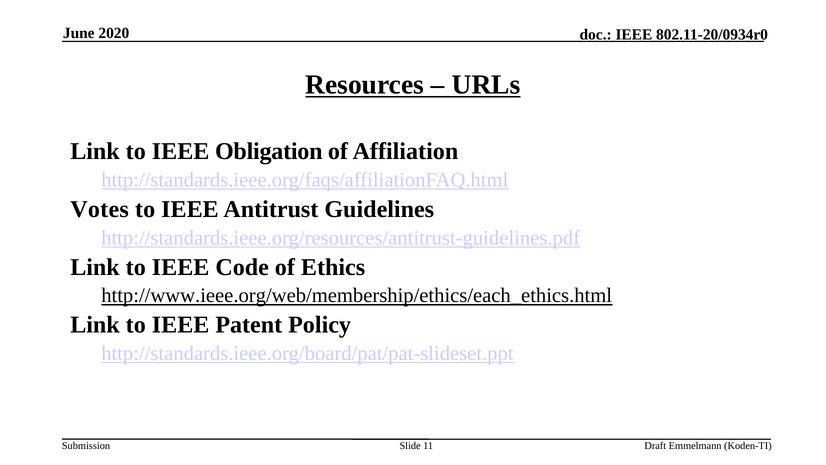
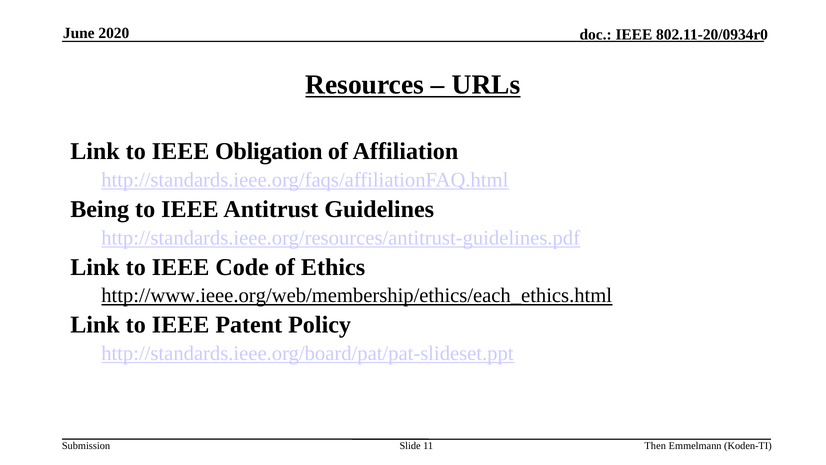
Votes: Votes -> Being
Draft: Draft -> Then
